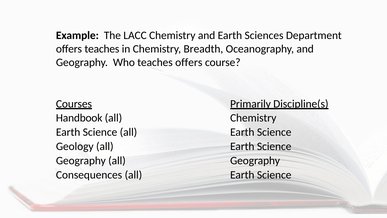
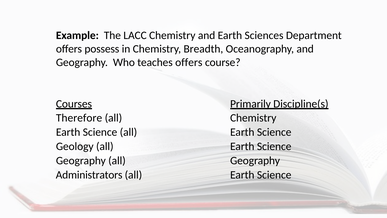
offers teaches: teaches -> possess
Handbook: Handbook -> Therefore
Consequences: Consequences -> Administrators
